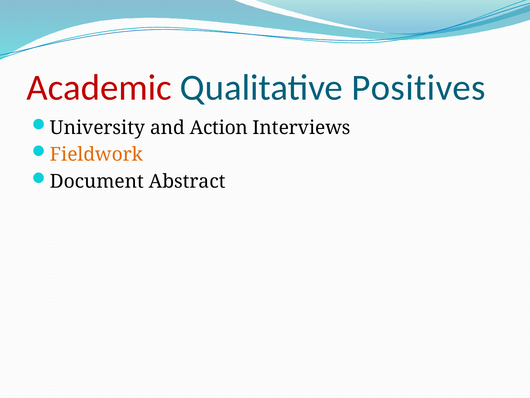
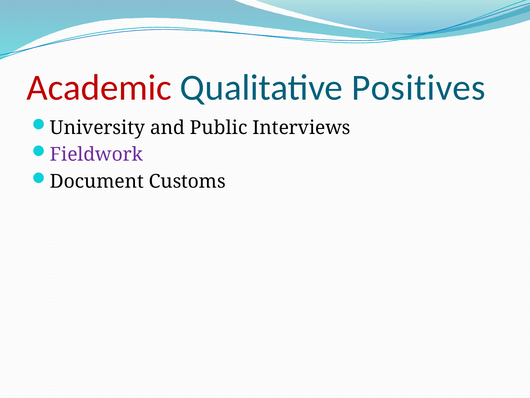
Action: Action -> Public
Fieldwork colour: orange -> purple
Abstract: Abstract -> Customs
